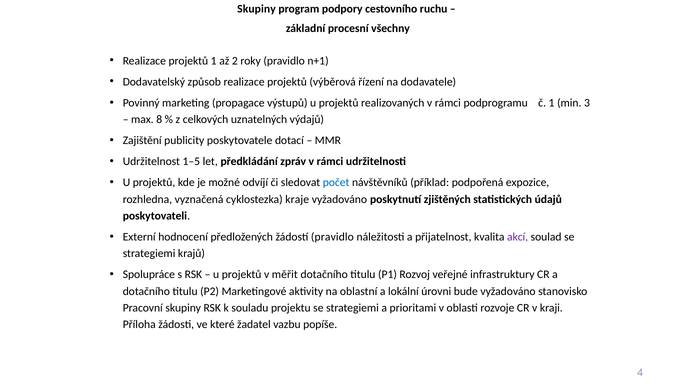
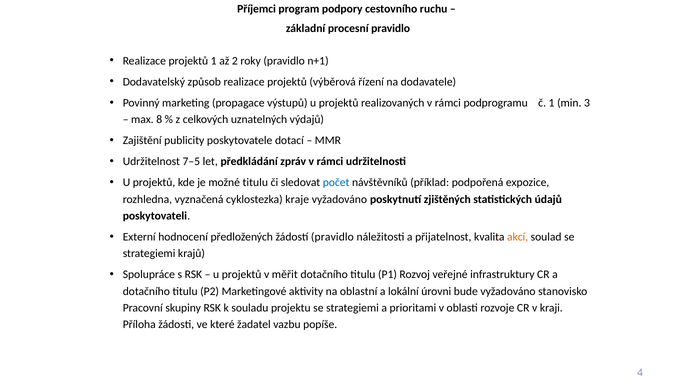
Skupiny at (256, 9): Skupiny -> Příjemci
procesní všechny: všechny -> pravidlo
1–5: 1–5 -> 7–5
možné odvíjí: odvíjí -> titulu
akcí colour: purple -> orange
